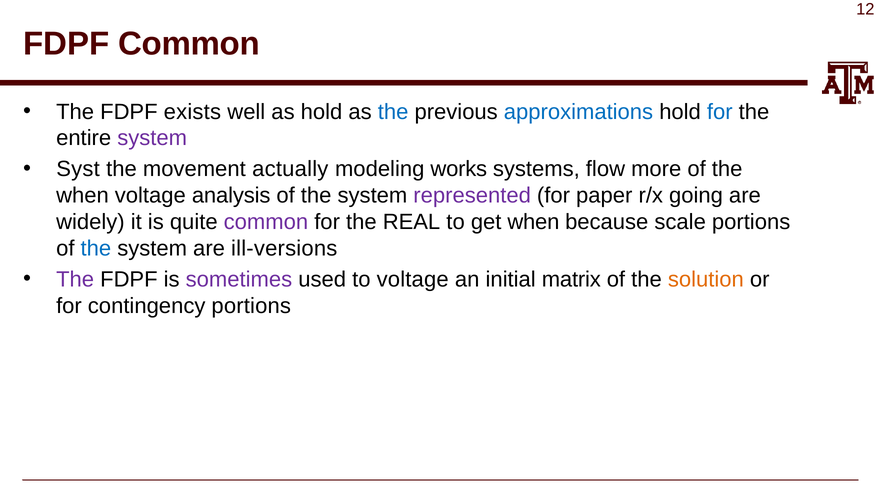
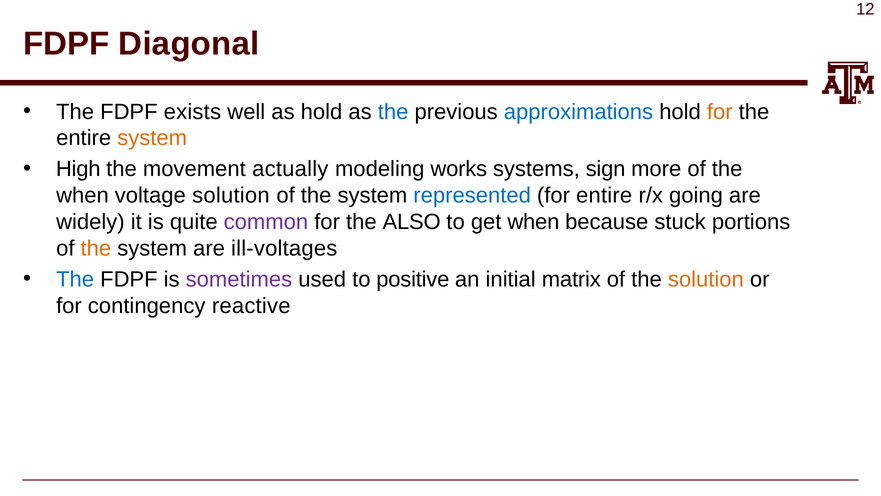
FDPF Common: Common -> Diagonal
for at (720, 112) colour: blue -> orange
system at (152, 138) colour: purple -> orange
Syst: Syst -> High
flow: flow -> sign
voltage analysis: analysis -> solution
represented colour: purple -> blue
for paper: paper -> entire
REAL: REAL -> ALSO
scale: scale -> stuck
the at (96, 248) colour: blue -> orange
ill-versions: ill-versions -> ill-voltages
The at (75, 279) colour: purple -> blue
to voltage: voltage -> positive
contingency portions: portions -> reactive
